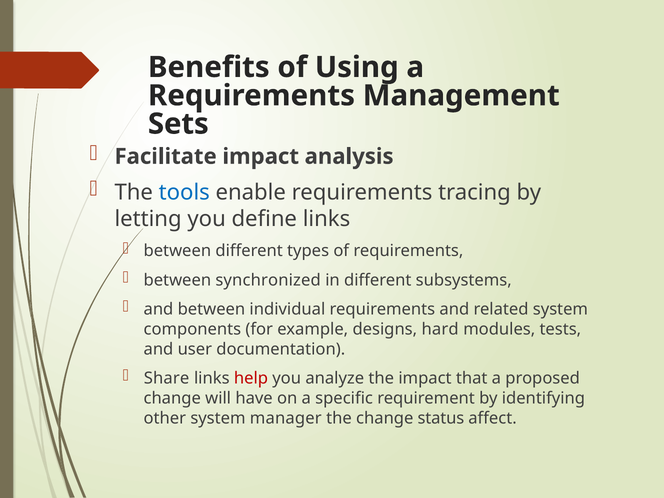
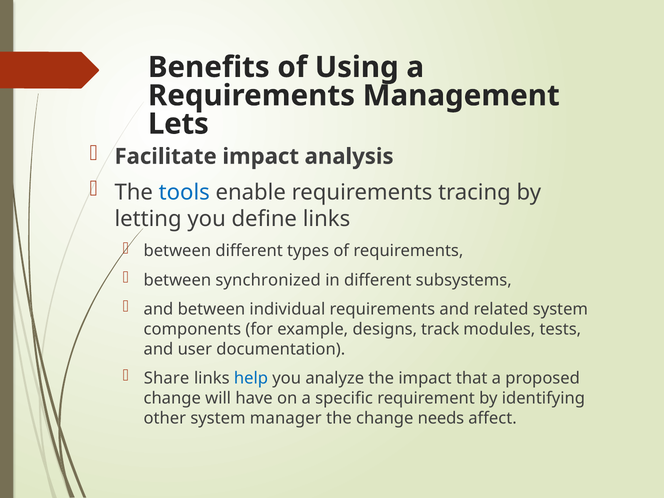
Sets: Sets -> Lets
hard: hard -> track
help colour: red -> blue
status: status -> needs
